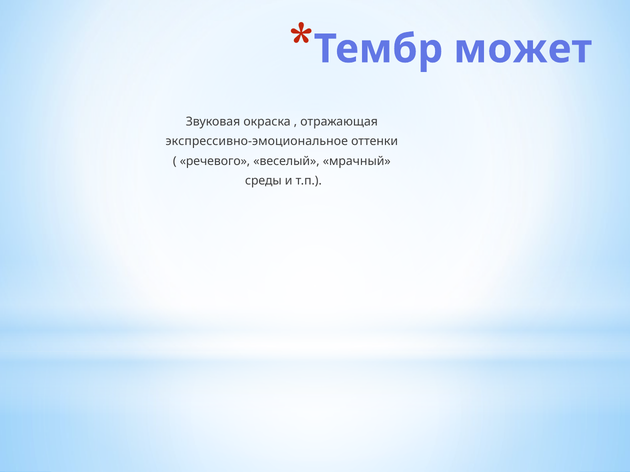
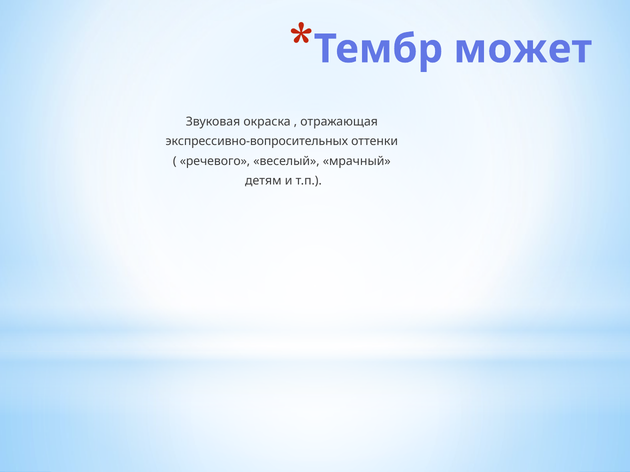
экспрессивно-эмоциональное: экспрессивно-эмоциональное -> экспрессивно-вопросительных
среды: среды -> детям
